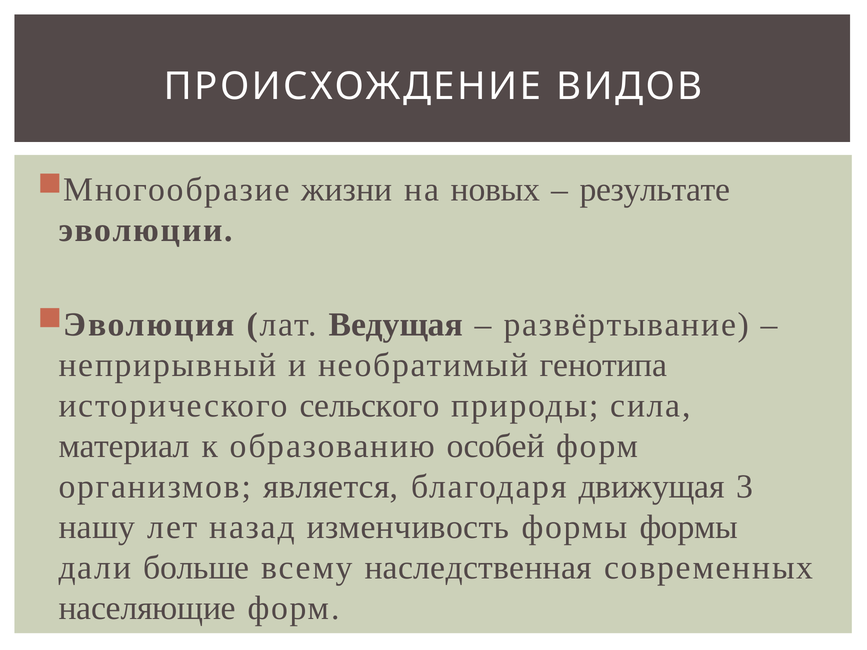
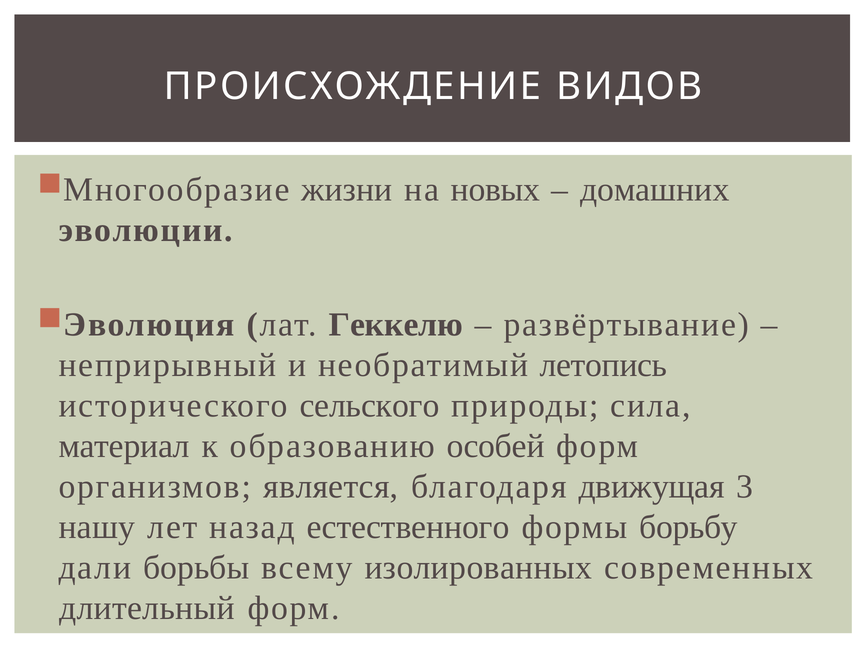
результате: результате -> домашних
Ведущая: Ведущая -> Геккелю
генотипа: генотипа -> летопись
изменчивость: изменчивость -> естественного
формы формы: формы -> борьбу
больше: больше -> борьбы
наследственная: наследственная -> изолированных
населяющие: населяющие -> длительный
